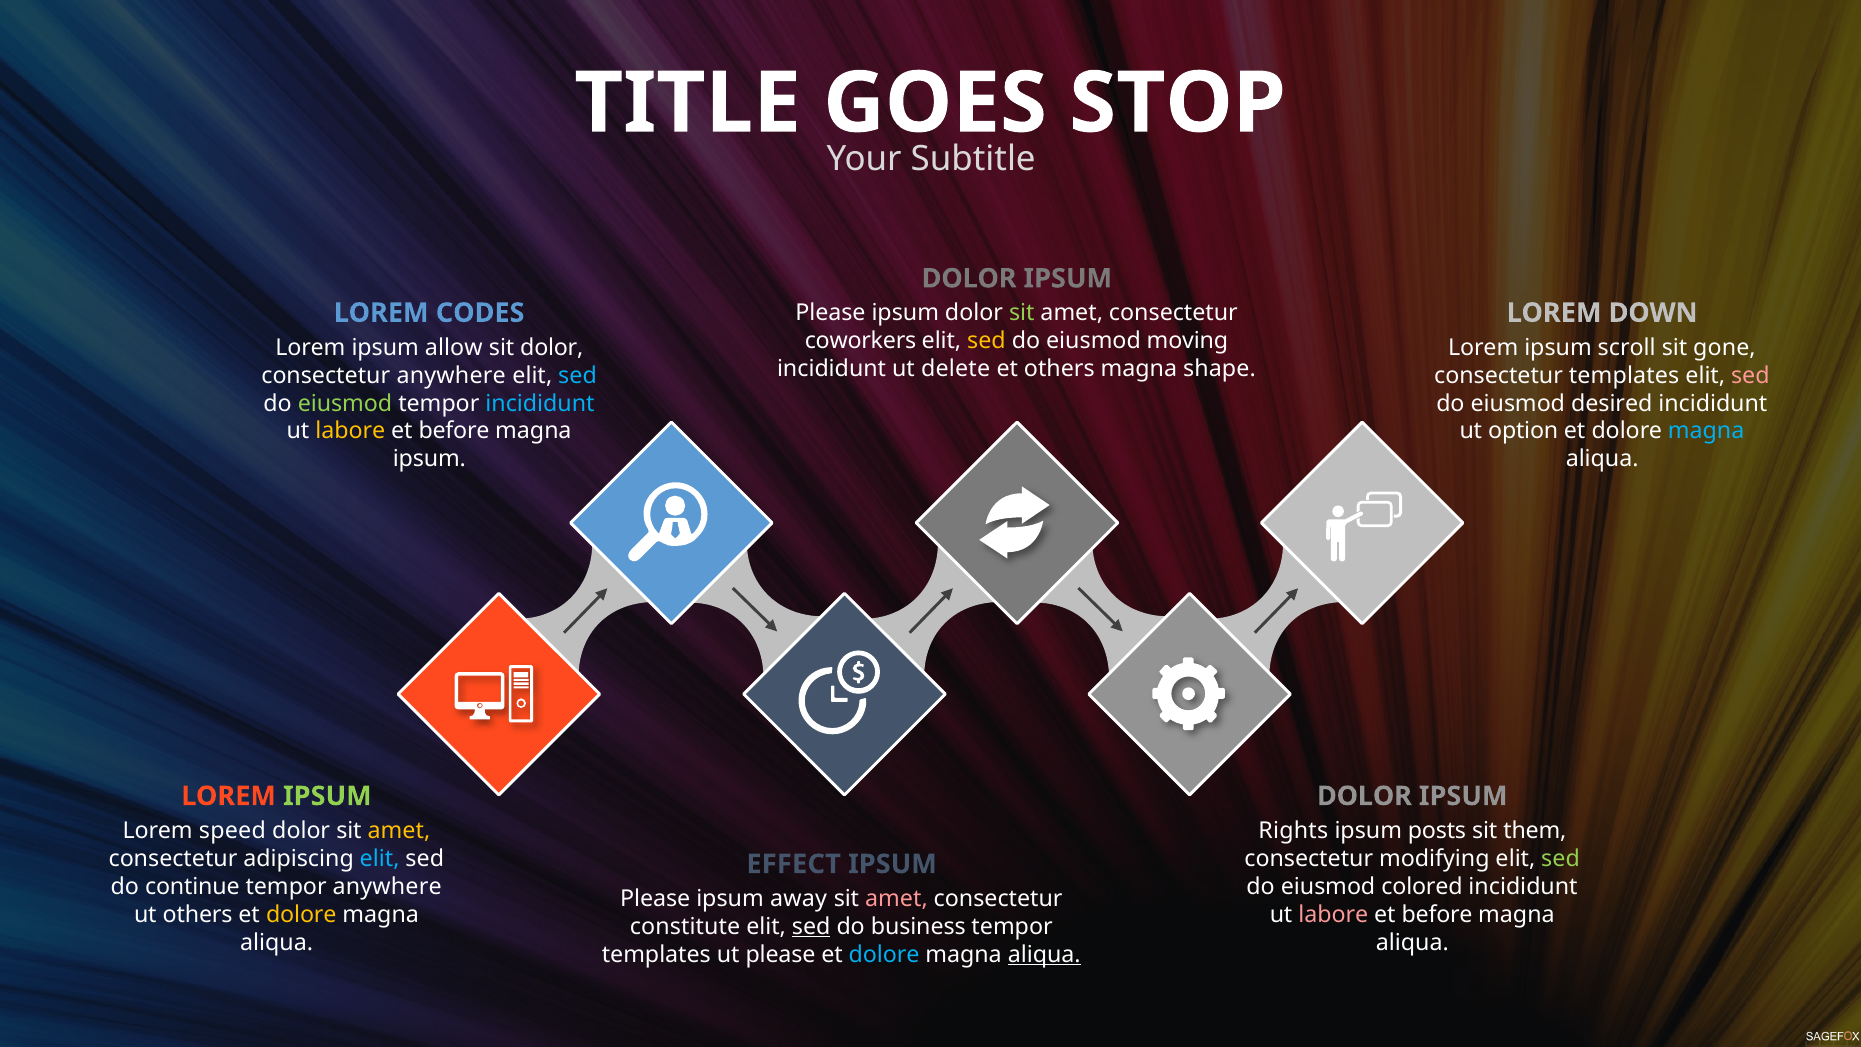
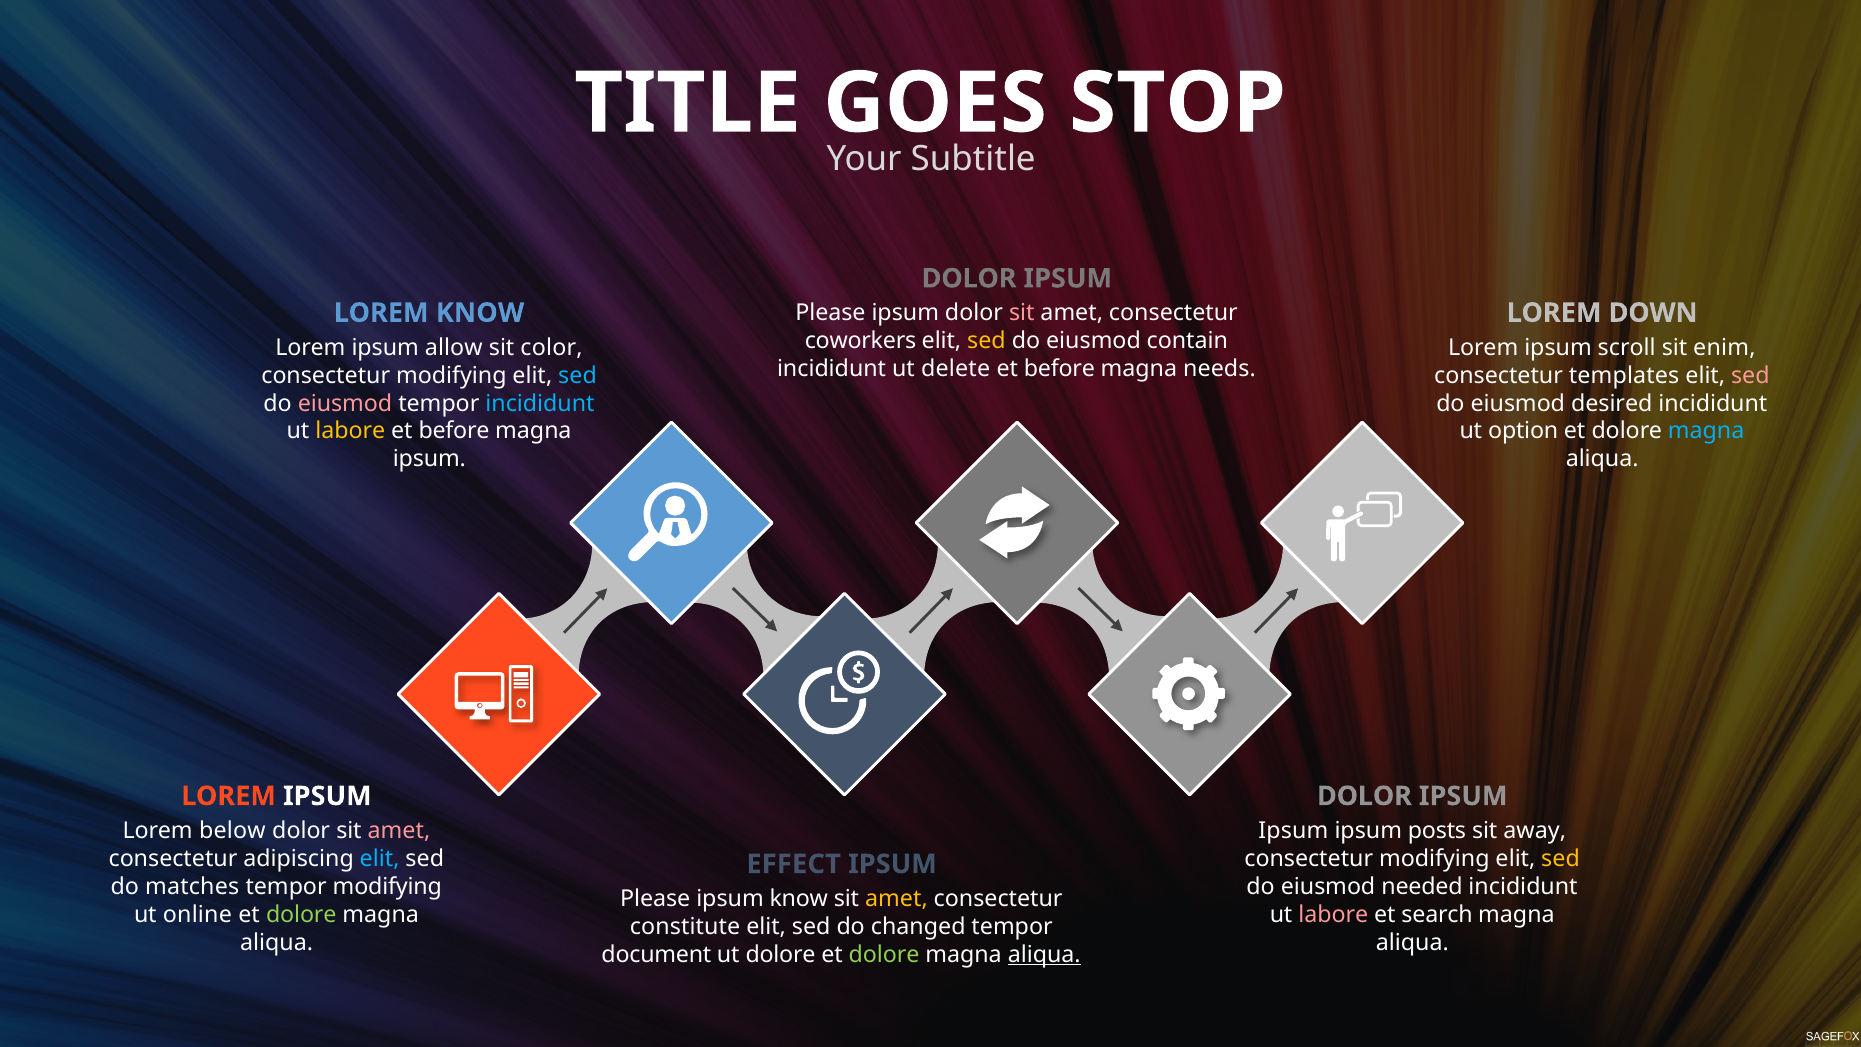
sit at (1022, 313) colour: light green -> pink
LOREM CODES: CODES -> KNOW
moving: moving -> contain
sit dolor: dolor -> color
gone: gone -> enim
others at (1059, 369): others -> before
shape: shape -> needs
anywhere at (451, 375): anywhere -> modifying
eiusmod at (345, 403) colour: light green -> pink
IPSUM at (327, 796) colour: light green -> white
speed: speed -> below
amet at (399, 831) colour: yellow -> pink
Rights at (1293, 831): Rights -> Ipsum
them: them -> away
sed at (1561, 859) colour: light green -> yellow
continue: continue -> matches
tempor anywhere: anywhere -> modifying
colored: colored -> needed
ipsum away: away -> know
amet at (896, 899) colour: pink -> yellow
ut others: others -> online
dolore at (301, 914) colour: yellow -> light green
before at (1437, 914): before -> search
sed at (811, 927) underline: present -> none
business: business -> changed
templates at (656, 954): templates -> document
ut please: please -> dolore
dolore at (884, 954) colour: light blue -> light green
